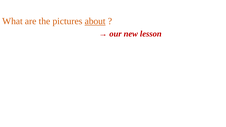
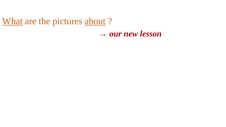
What underline: none -> present
